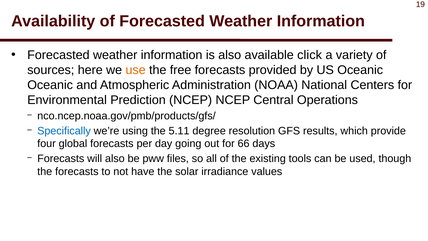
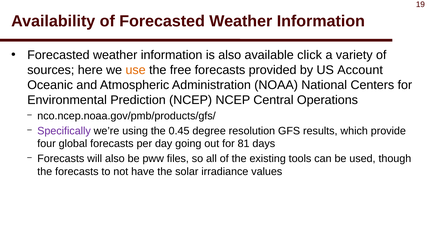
US Oceanic: Oceanic -> Account
Specifically colour: blue -> purple
5.11: 5.11 -> 0.45
66: 66 -> 81
